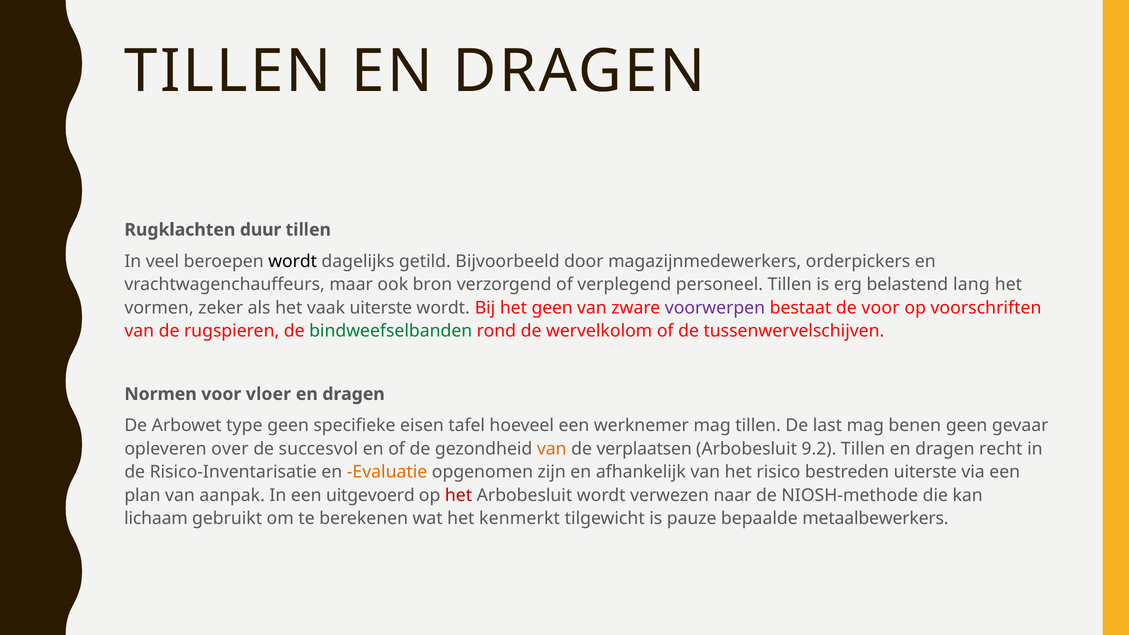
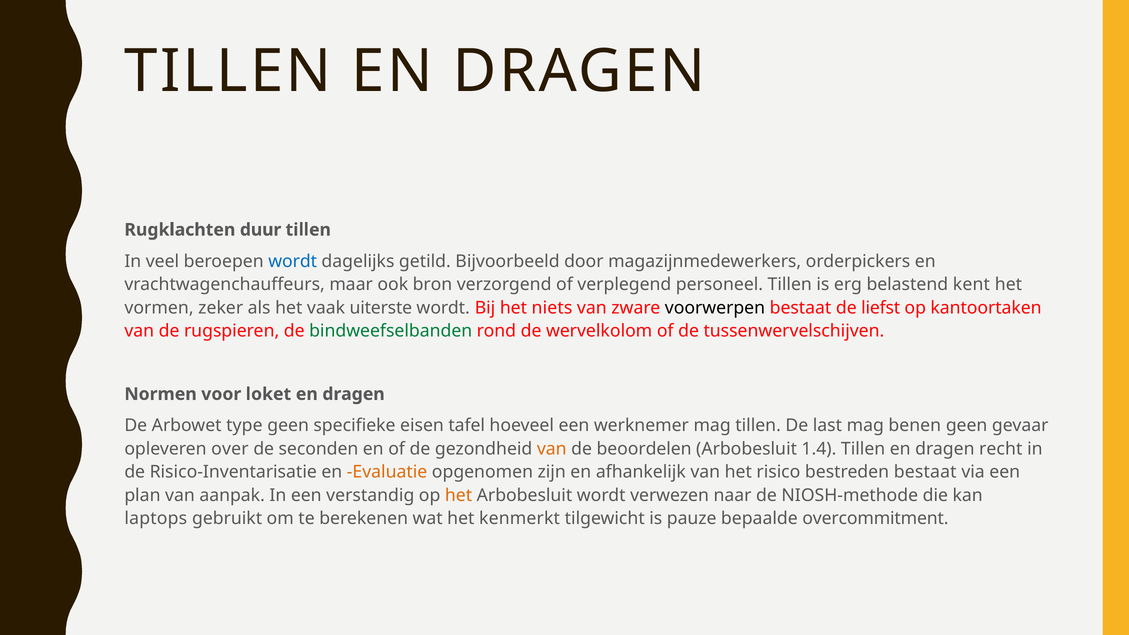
wordt at (293, 261) colour: black -> blue
lang: lang -> kent
het geen: geen -> niets
voorwerpen colour: purple -> black
de voor: voor -> liefst
voorschriften: voorschriften -> kantoortaken
vloer: vloer -> loket
succesvol: succesvol -> seconden
verplaatsen: verplaatsen -> beoordelen
9.2: 9.2 -> 1.4
bestreden uiterste: uiterste -> bestaat
uitgevoerd: uitgevoerd -> verstandig
het at (459, 495) colour: red -> orange
lichaam: lichaam -> laptops
metaalbewerkers: metaalbewerkers -> overcommitment
